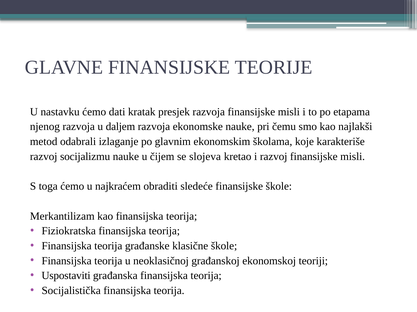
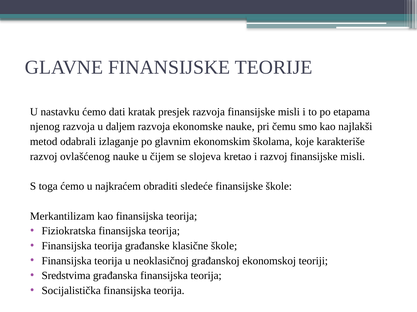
socijalizmu: socijalizmu -> ovlašćenog
Uspostaviti: Uspostaviti -> Sredstvima
